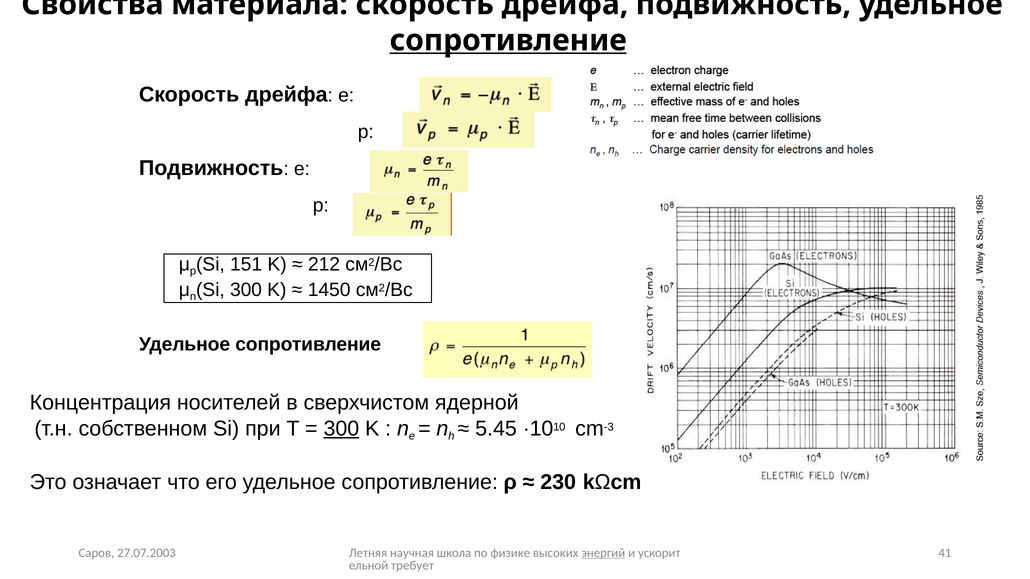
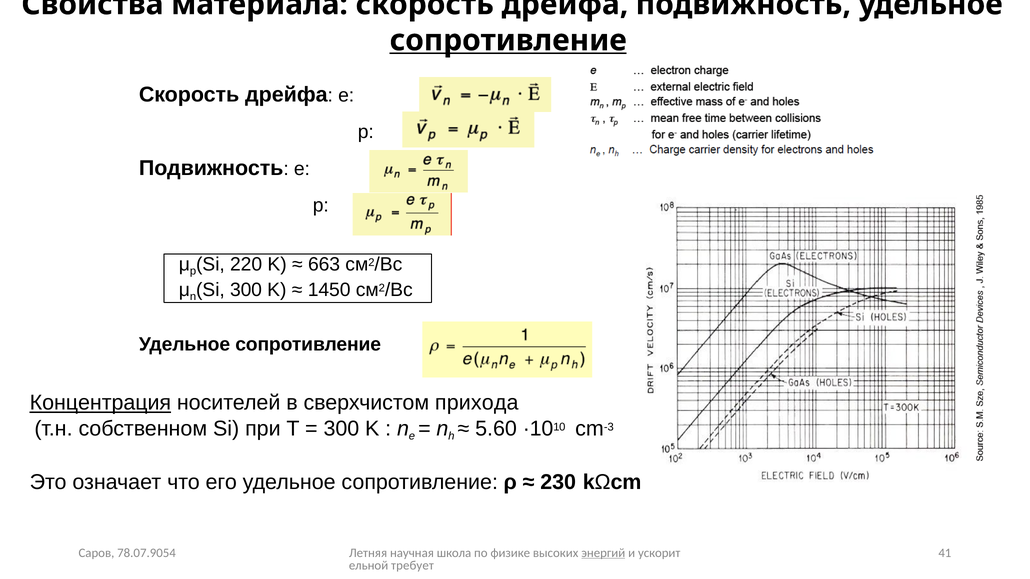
151: 151 -> 220
212: 212 -> 663
Концентрация underline: none -> present
ядерной: ядерной -> прихода
300 at (341, 429) underline: present -> none
5.45: 5.45 -> 5.60
27.07.2003: 27.07.2003 -> 78.07.9054
